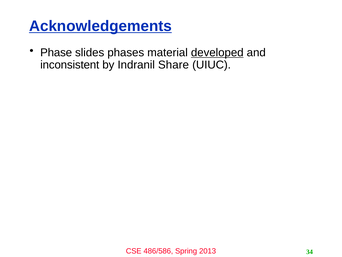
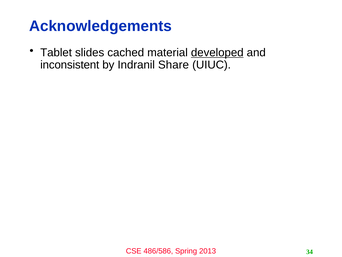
Acknowledgements underline: present -> none
Phase: Phase -> Tablet
phases: phases -> cached
